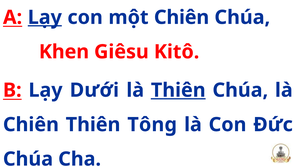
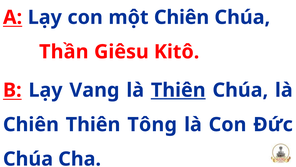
Lạy at (45, 17) underline: present -> none
Khen: Khen -> Thần
Dưới: Dưới -> Vang
